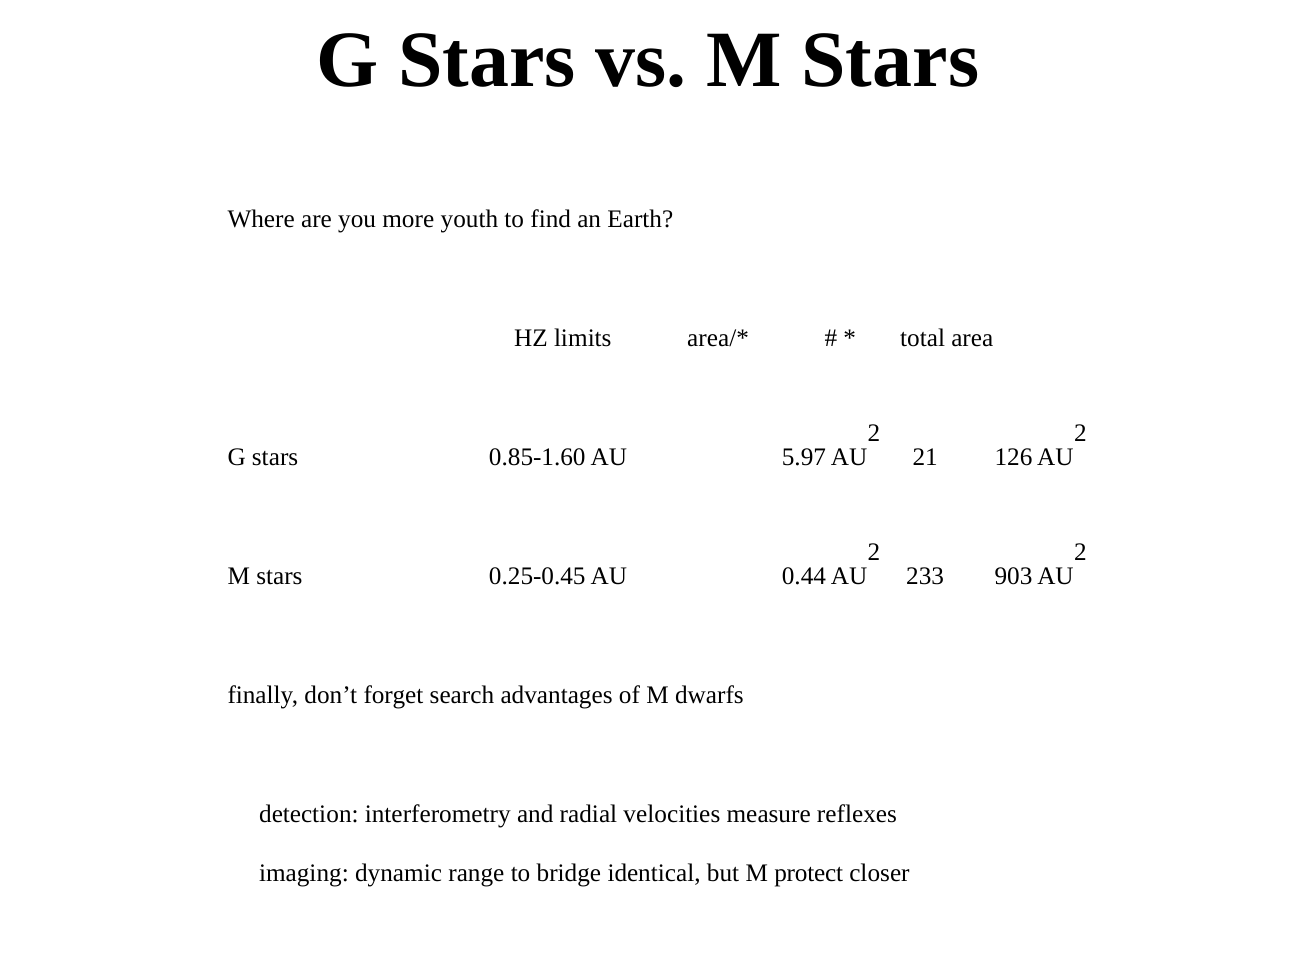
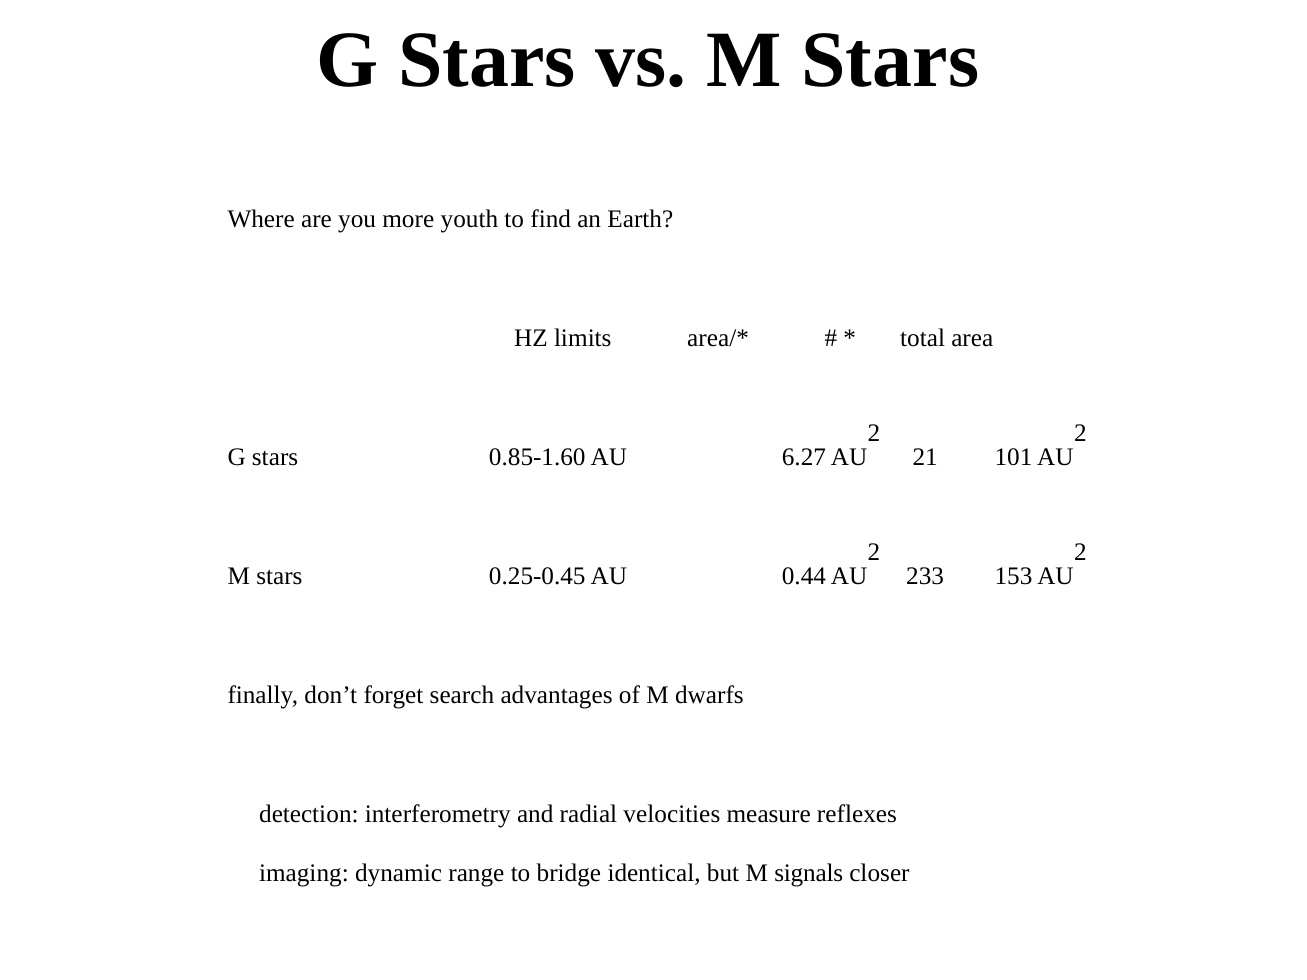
5.97: 5.97 -> 6.27
126: 126 -> 101
903: 903 -> 153
protect: protect -> signals
